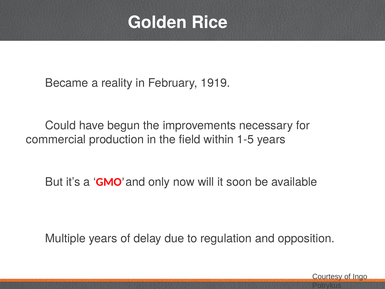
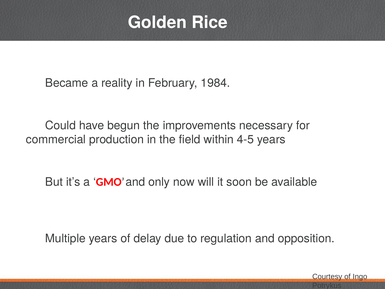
1919: 1919 -> 1984
1-5: 1-5 -> 4-5
